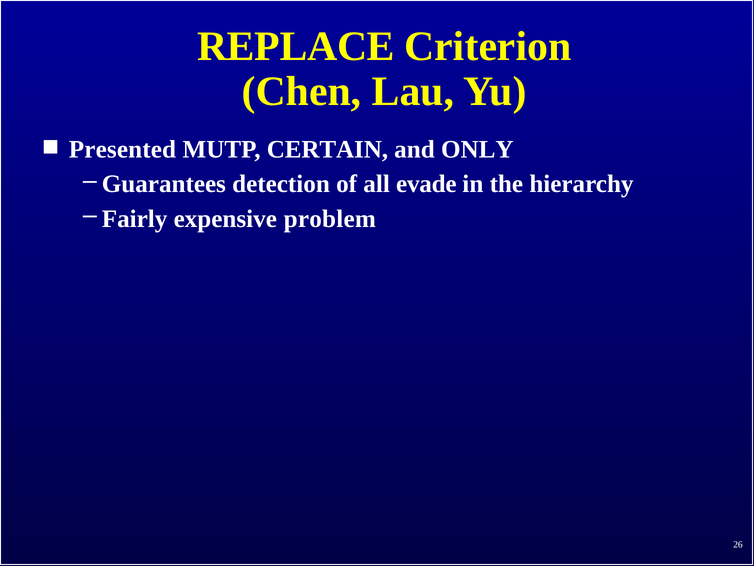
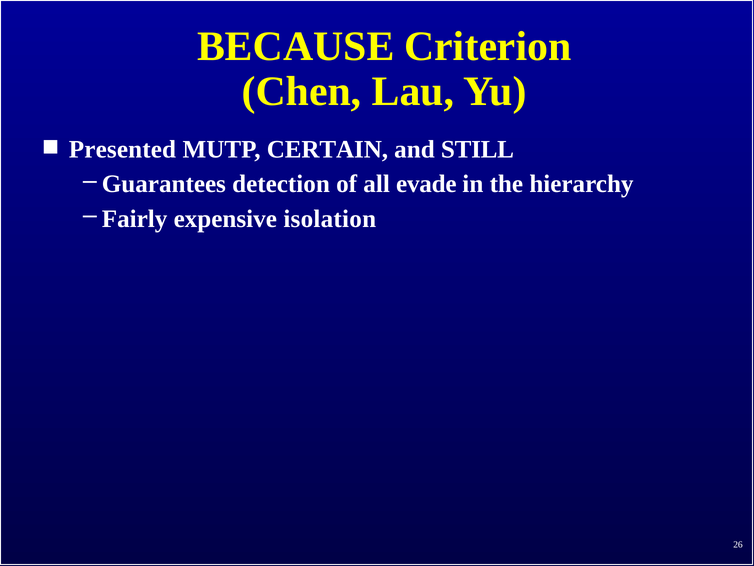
REPLACE: REPLACE -> BECAUSE
ONLY: ONLY -> STILL
problem: problem -> isolation
